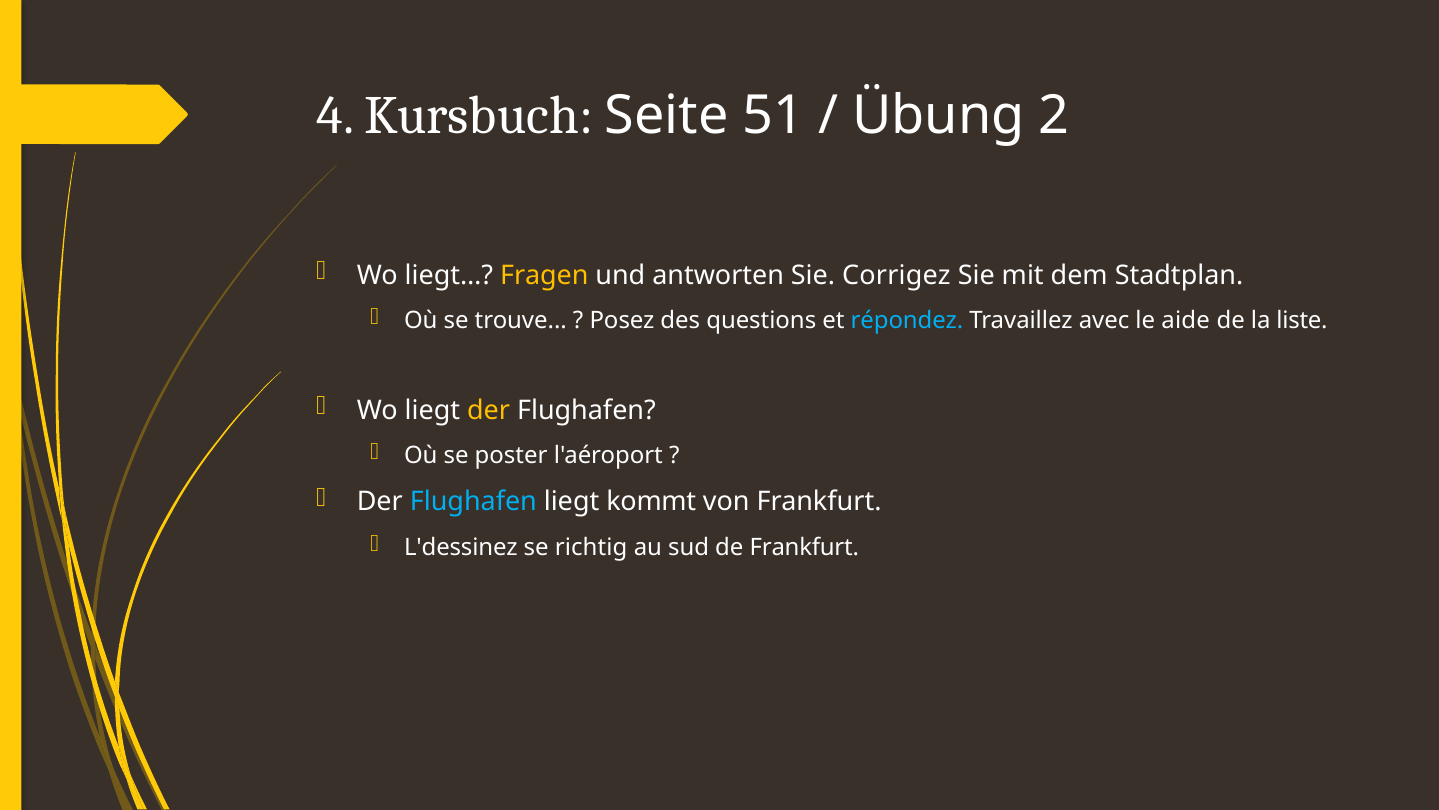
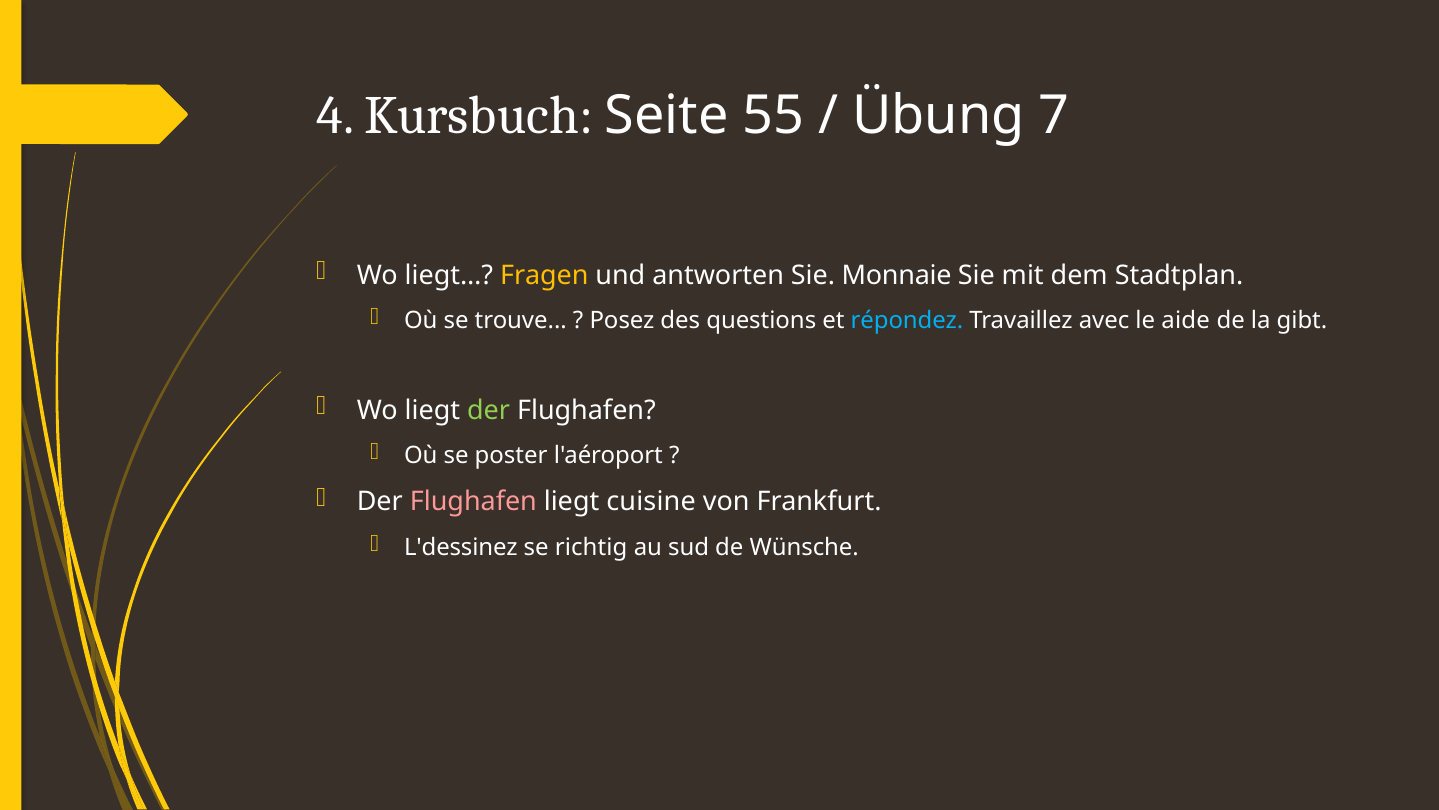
51: 51 -> 55
2: 2 -> 7
Corrigez: Corrigez -> Monnaie
liste: liste -> gibt
der at (489, 410) colour: yellow -> light green
Flughafen at (473, 501) colour: light blue -> pink
kommt: kommt -> cuisine
de Frankfurt: Frankfurt -> Wünsche
